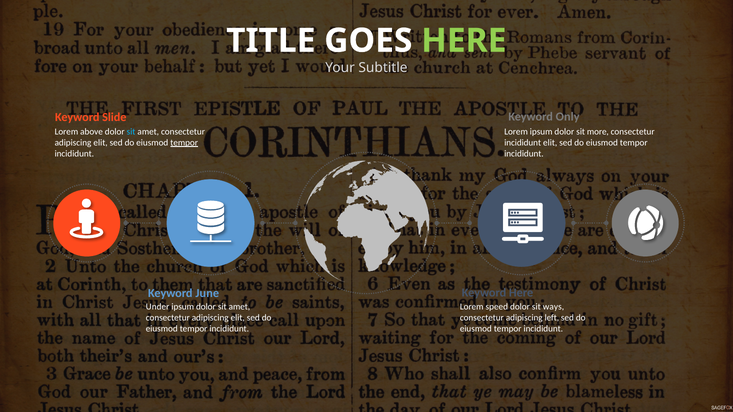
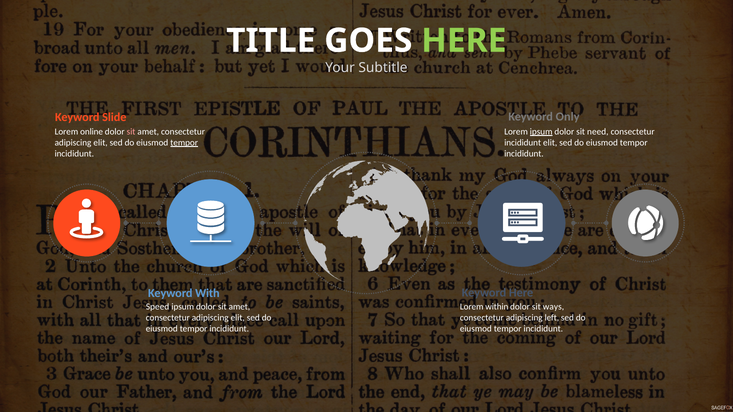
above: above -> online
sit at (131, 132) colour: light blue -> pink
ipsum at (541, 132) underline: none -> present
more: more -> need
June: June -> With
Under: Under -> Speed
speed: speed -> within
